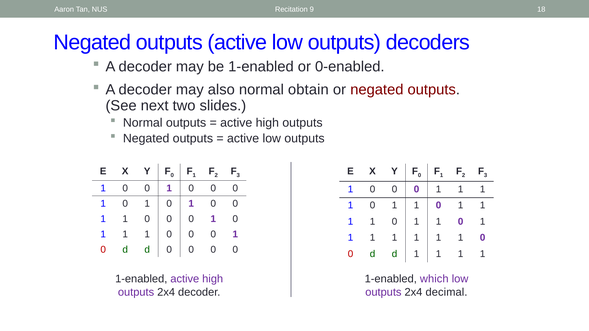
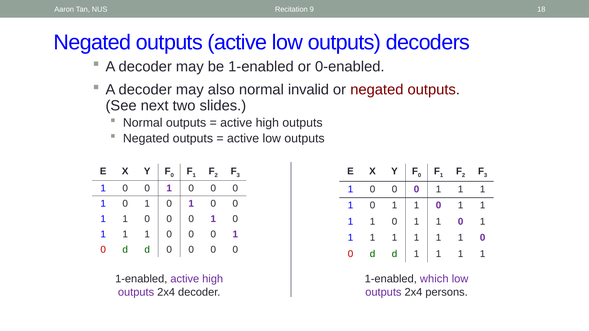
obtain: obtain -> invalid
decimal: decimal -> persons
